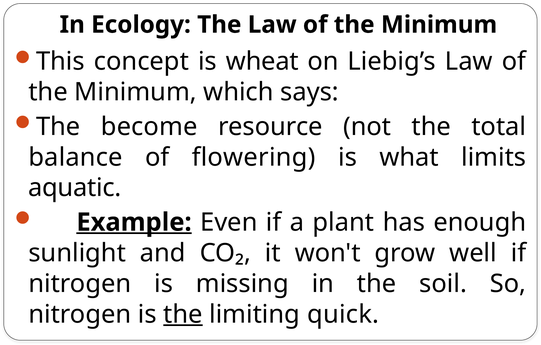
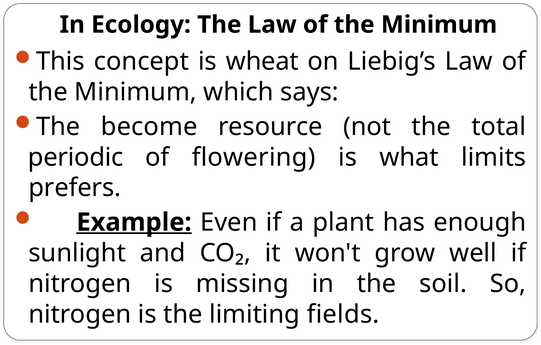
balance: balance -> periodic
aquatic: aquatic -> prefers
the at (183, 314) underline: present -> none
quick: quick -> fields
